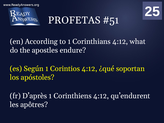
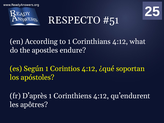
PROFETAS: PROFETAS -> RESPECTO
